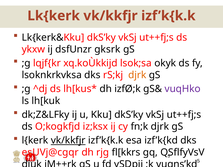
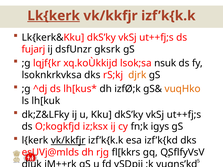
Lk{kerk underline: none -> present
ykxw: ykxw -> fujarj
okyk: okyk -> nsuk
vuqHko colour: purple -> orange
fn;k djrk: djrk -> igys
esUVj@cgqr: esUVj@cgqr -> esUVj@mlds
